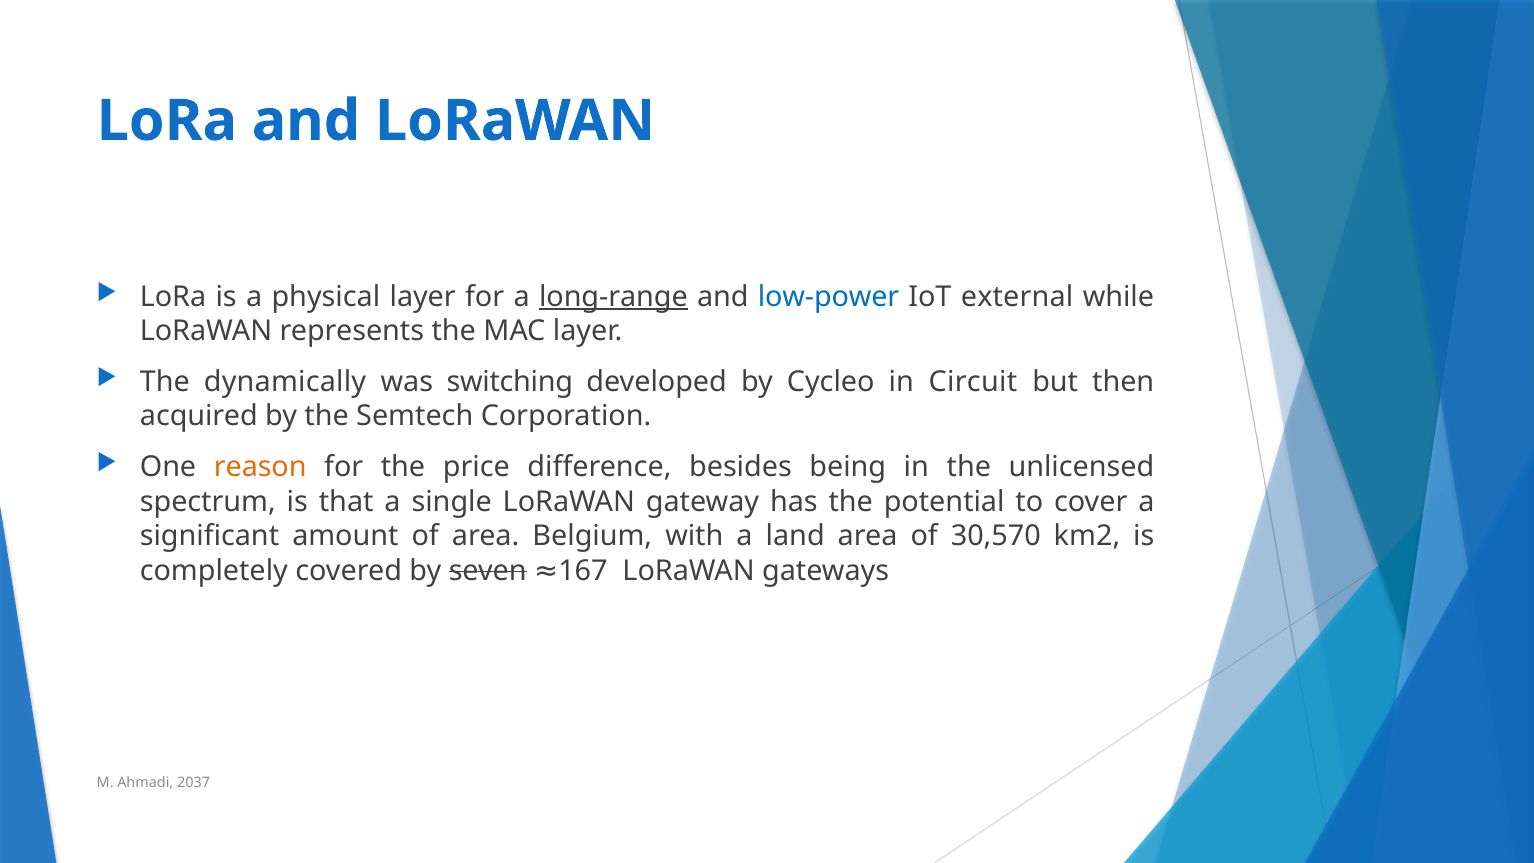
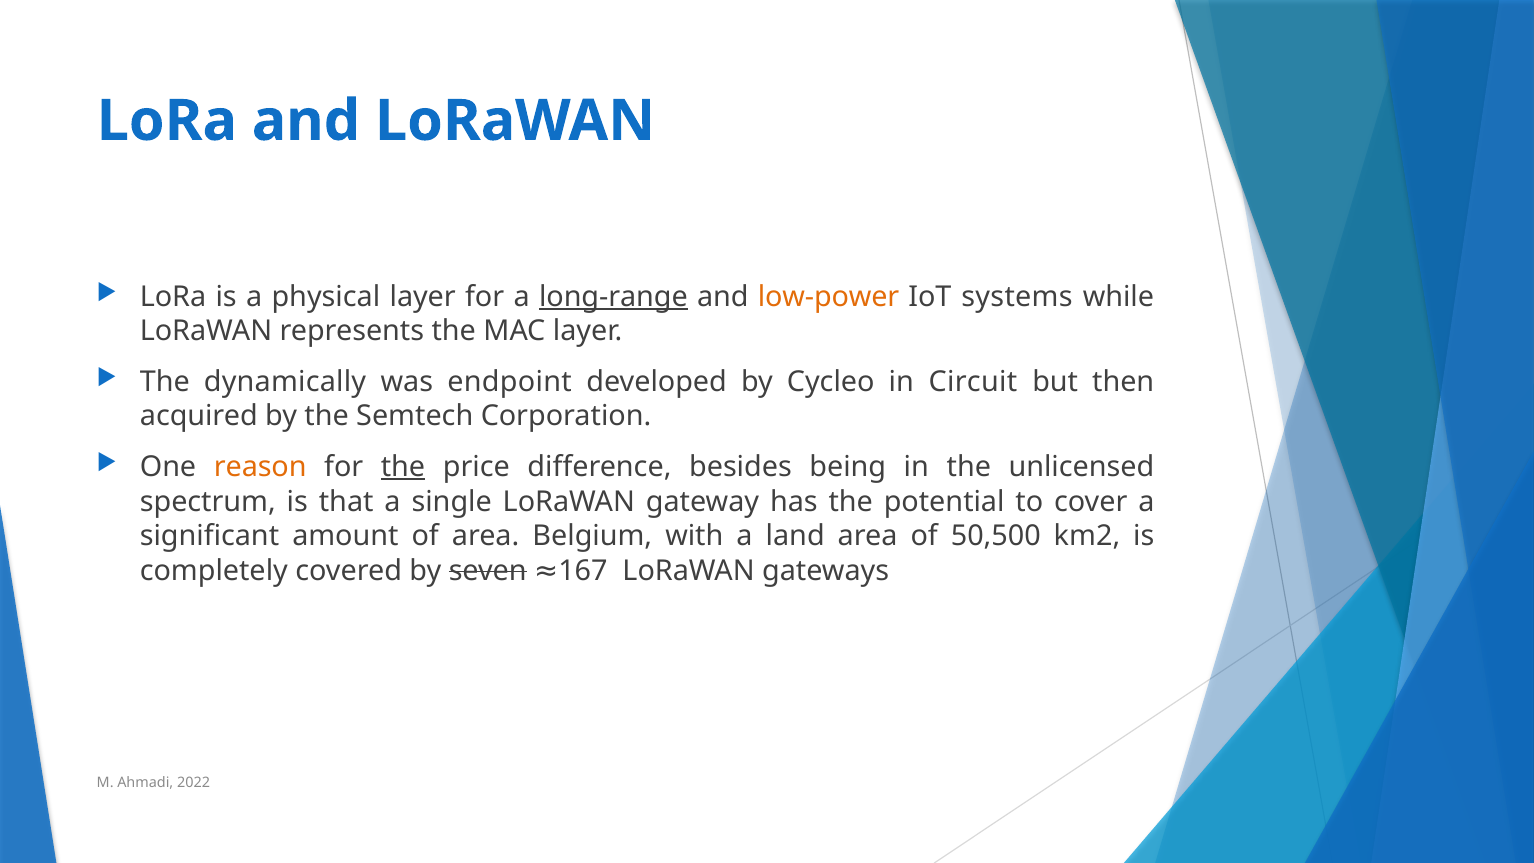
low-power colour: blue -> orange
external: external -> systems
switching: switching -> endpoint
the at (403, 467) underline: none -> present
30,570: 30,570 -> 50,500
2037: 2037 -> 2022
